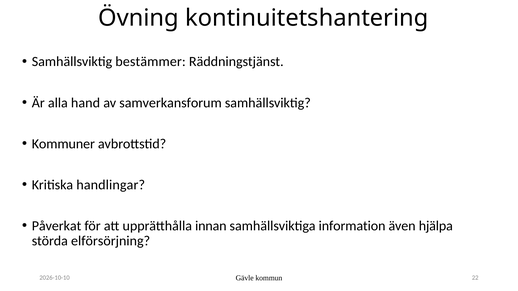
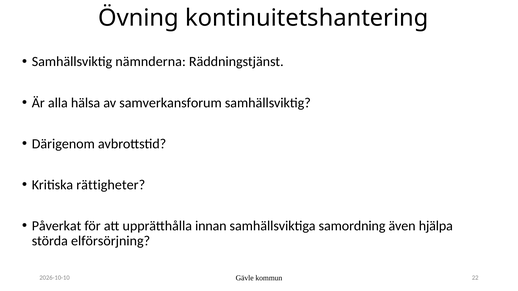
bestämmer: bestämmer -> nämnderna
hand: hand -> hälsa
Kommuner: Kommuner -> Därigenom
handlingar: handlingar -> rättigheter
information: information -> samordning
